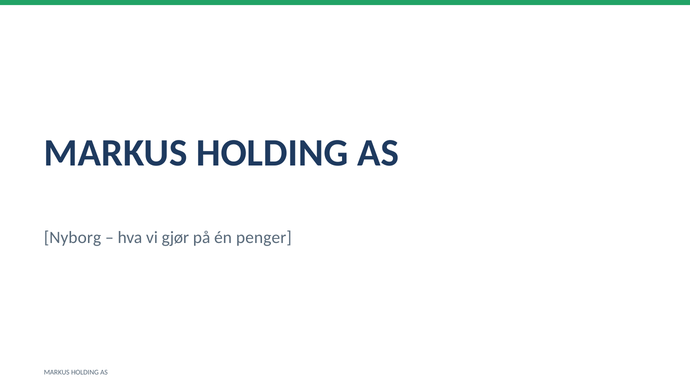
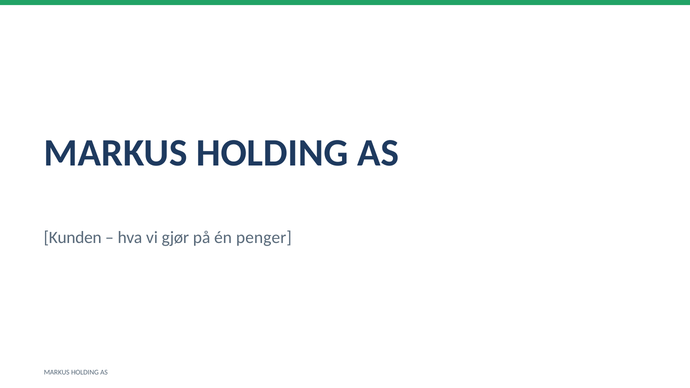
Nyborg: Nyborg -> Kunden
